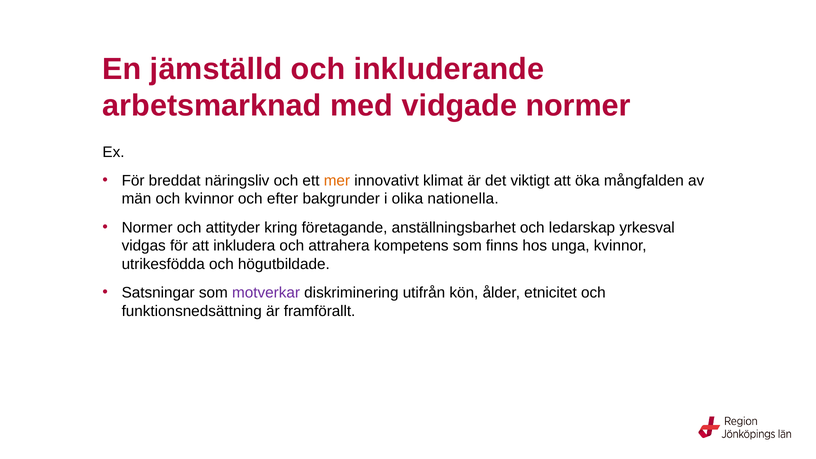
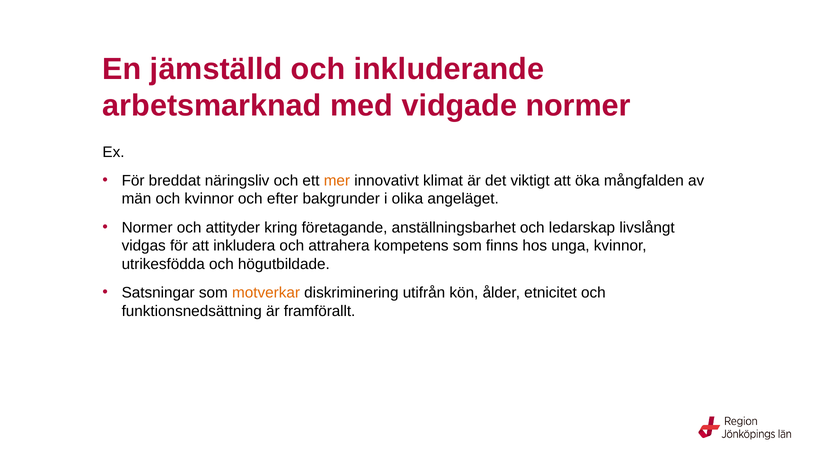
nationella: nationella -> angeläget
yrkesval: yrkesval -> livslångt
motverkar colour: purple -> orange
